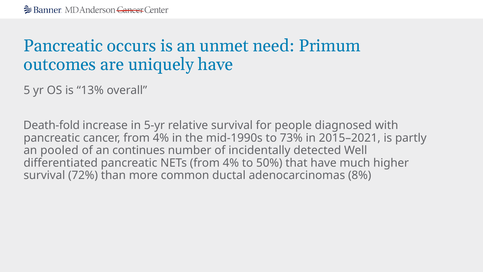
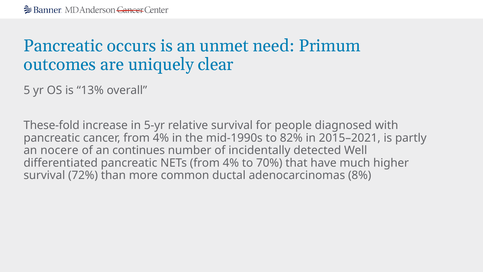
uniquely have: have -> clear
Death-fold: Death-fold -> These-fold
73%: 73% -> 82%
pooled: pooled -> nocere
50%: 50% -> 70%
